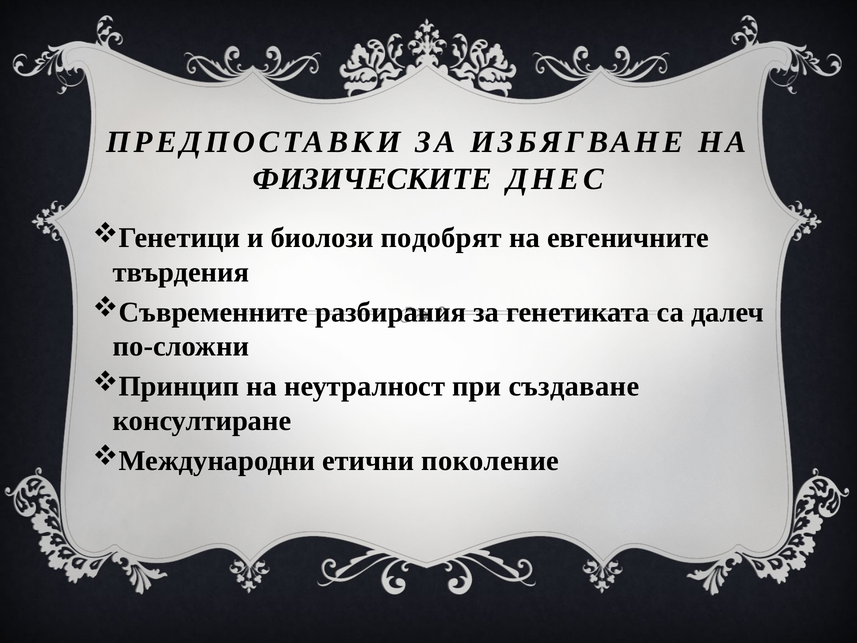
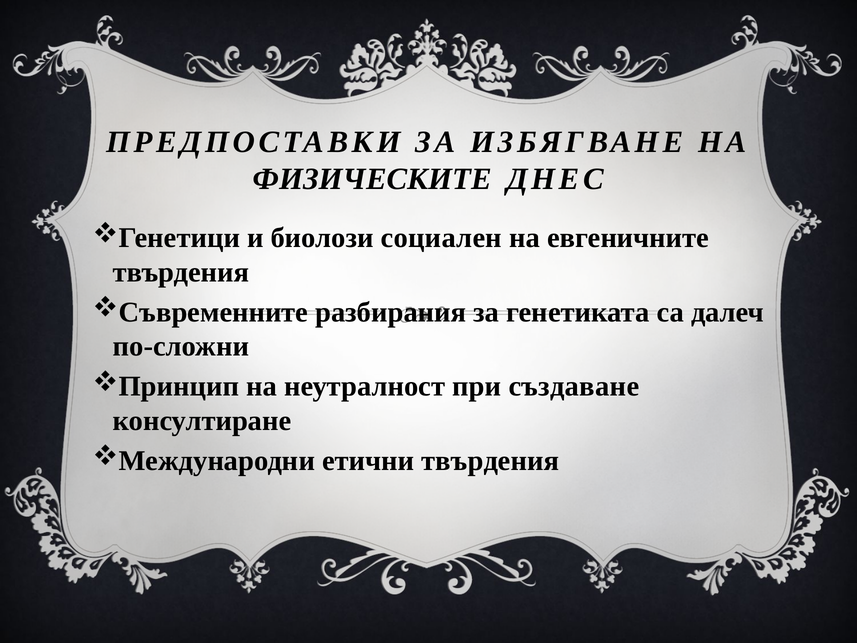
подобрят: подобрят -> социален
етични поколение: поколение -> твърдения
